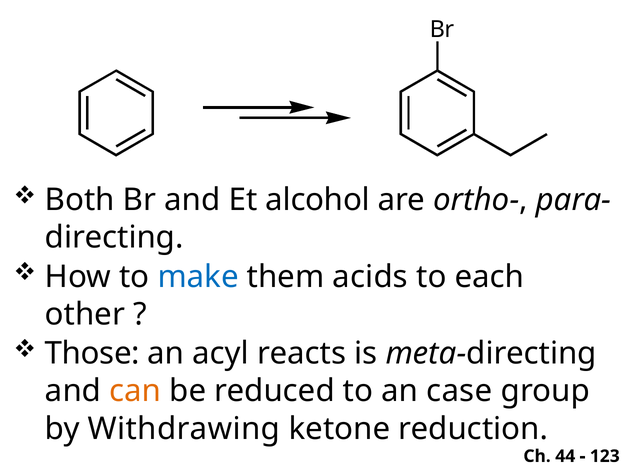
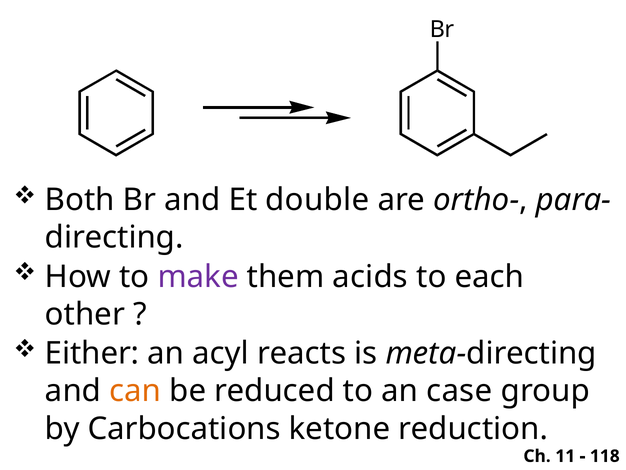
alcohol: alcohol -> double
make colour: blue -> purple
Those: Those -> Either
Withdrawing: Withdrawing -> Carbocations
44: 44 -> 11
123: 123 -> 118
